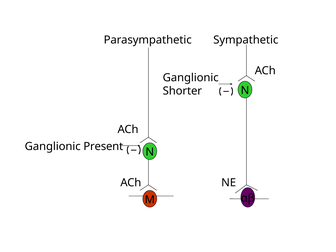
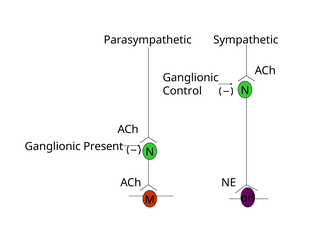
Shorter: Shorter -> Control
